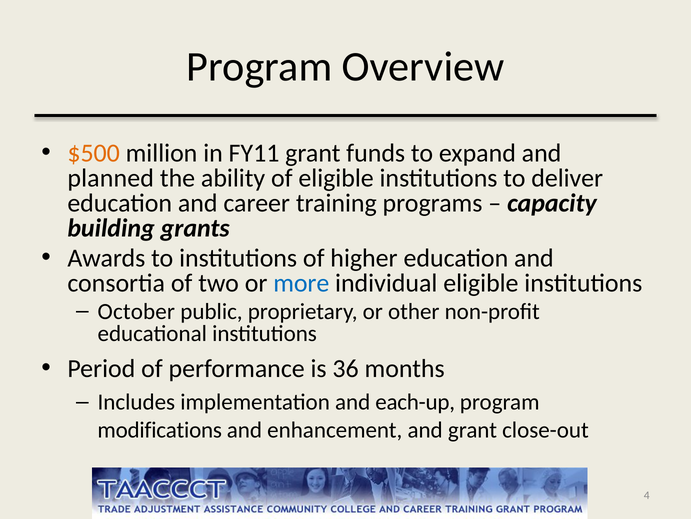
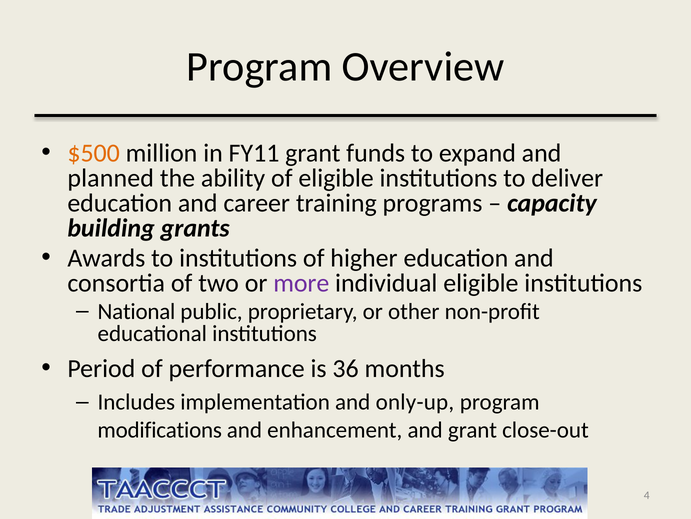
more colour: blue -> purple
October: October -> National
each-up: each-up -> only-up
